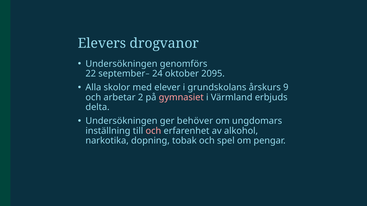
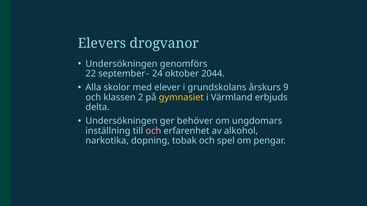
2095: 2095 -> 2044
arbetar: arbetar -> klassen
gymnasiet colour: pink -> yellow
